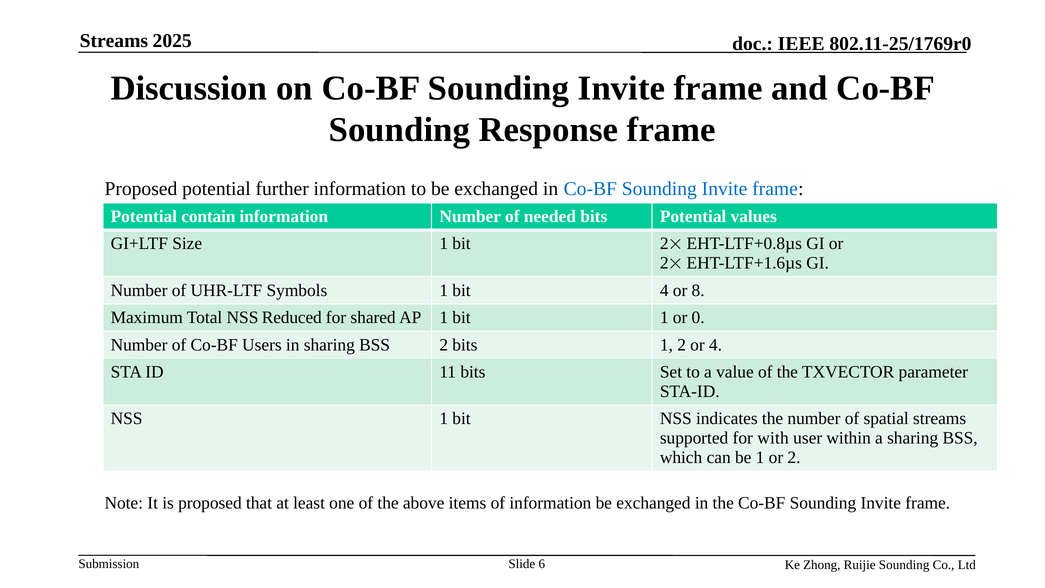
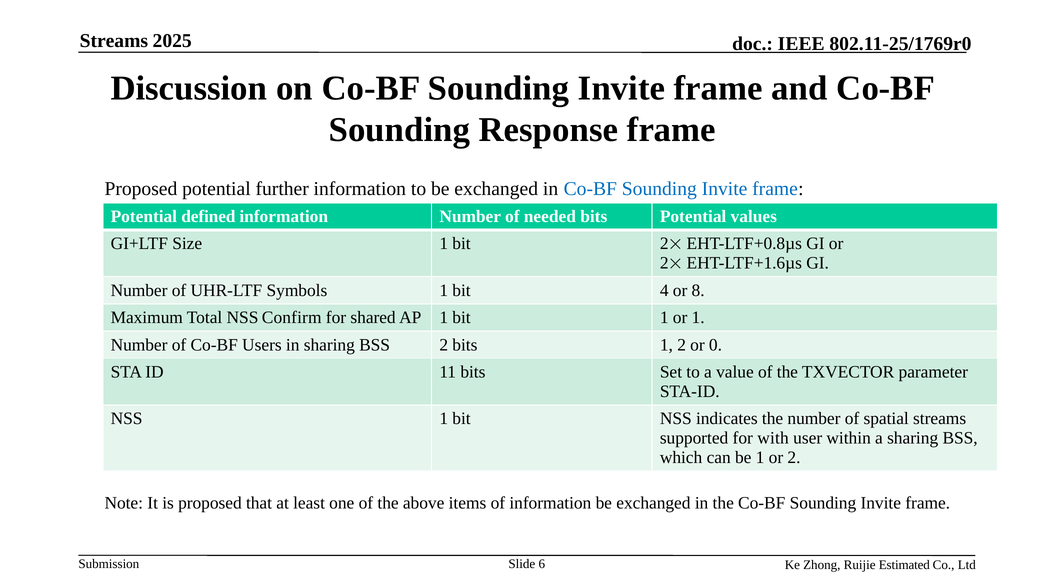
contain: contain -> defined
Reduced: Reduced -> Confirm
or 0: 0 -> 1
or 4: 4 -> 0
Ruijie Sounding: Sounding -> Estimated
